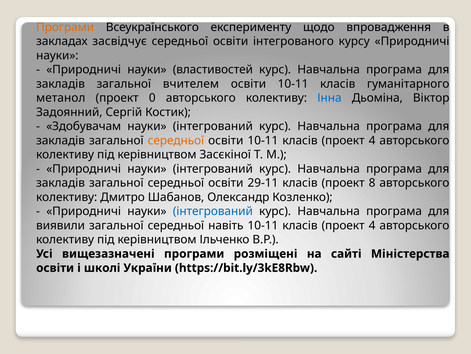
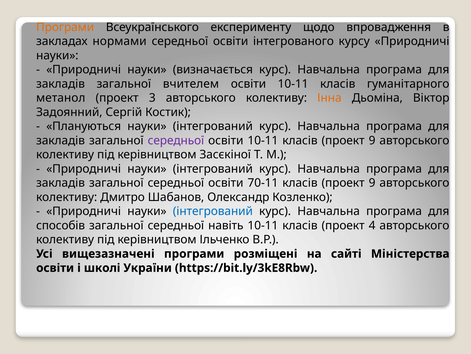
засвідчує: засвідчує -> нормами
властивостей: властивостей -> визначається
0: 0 -> 3
Інна colour: blue -> orange
Здобувачам: Здобувачам -> Плануються
середньої at (176, 140) colour: orange -> purple
4 at (372, 140): 4 -> 9
29-11: 29-11 -> 70-11
8 at (372, 183): 8 -> 9
виявили: виявили -> способів
